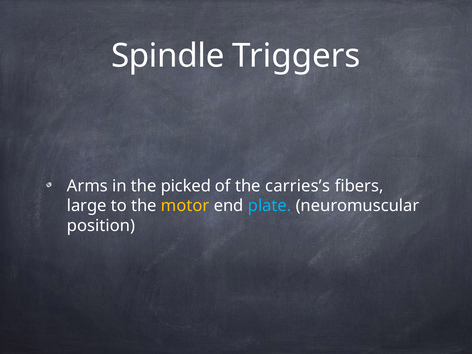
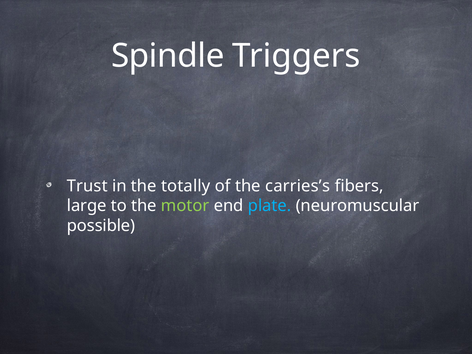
Arms: Arms -> Trust
picked: picked -> totally
motor colour: yellow -> light green
position: position -> possible
